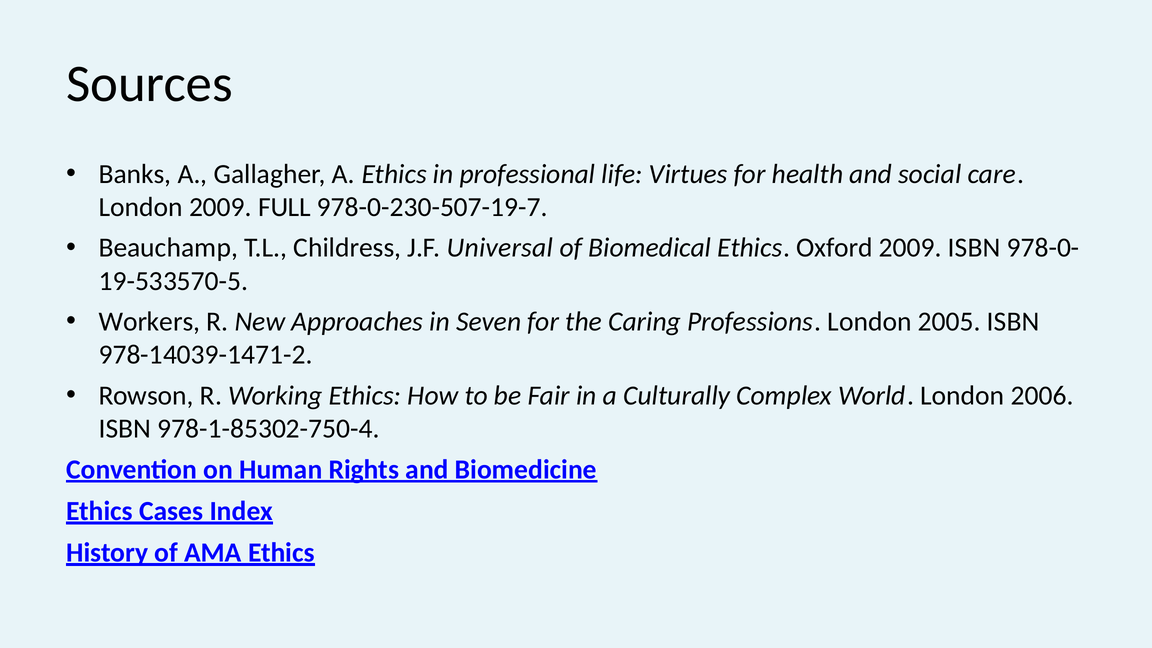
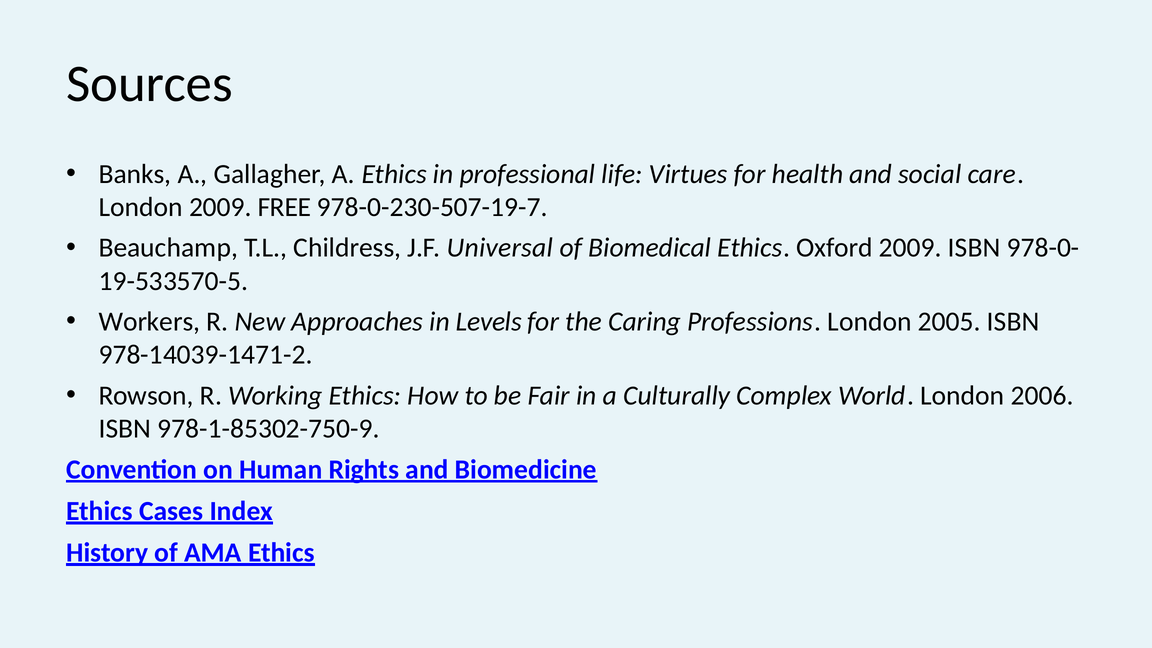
FULL: FULL -> FREE
Seven: Seven -> Levels
978-1-85302-750-4: 978-1-85302-750-4 -> 978-1-85302-750-9
